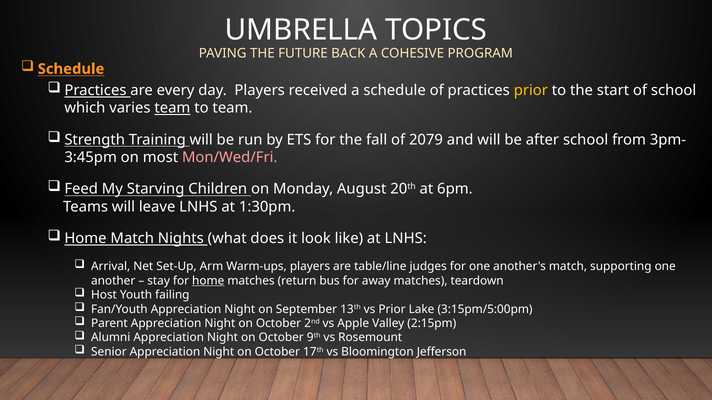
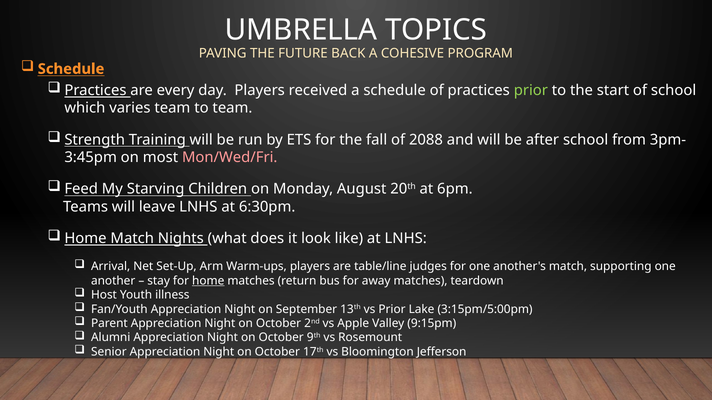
prior at (531, 90) colour: yellow -> light green
team at (172, 108) underline: present -> none
2079: 2079 -> 2088
1:30pm: 1:30pm -> 6:30pm
failing: failing -> illness
2:15pm: 2:15pm -> 9:15pm
